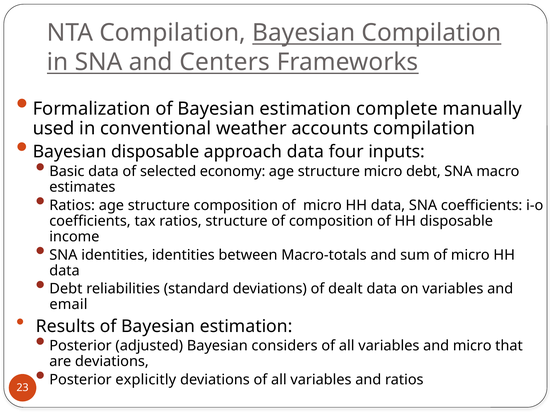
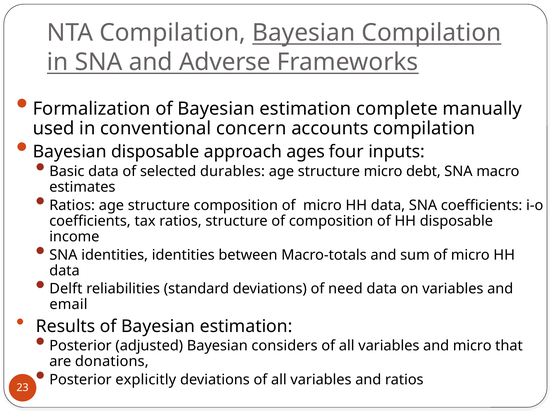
Centers: Centers -> Adverse
weather: weather -> concern
approach data: data -> ages
economy: economy -> durables
Debt at (66, 289): Debt -> Delft
dealt: dealt -> need
are deviations: deviations -> donations
